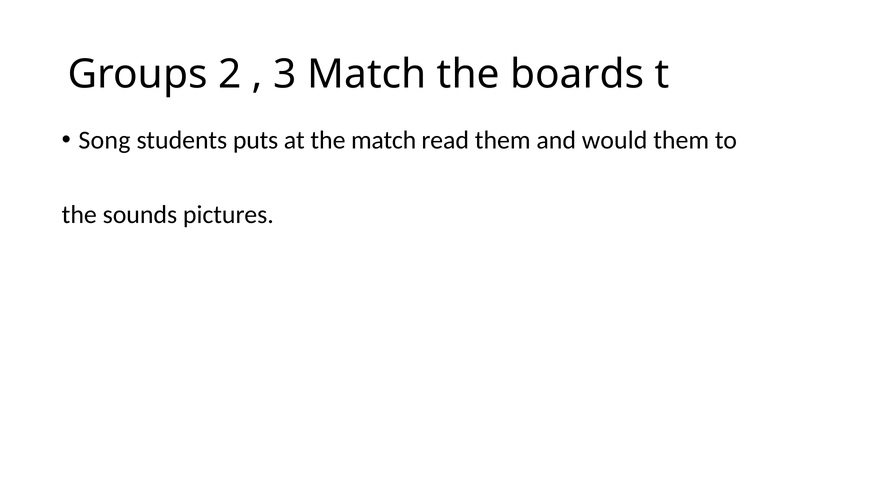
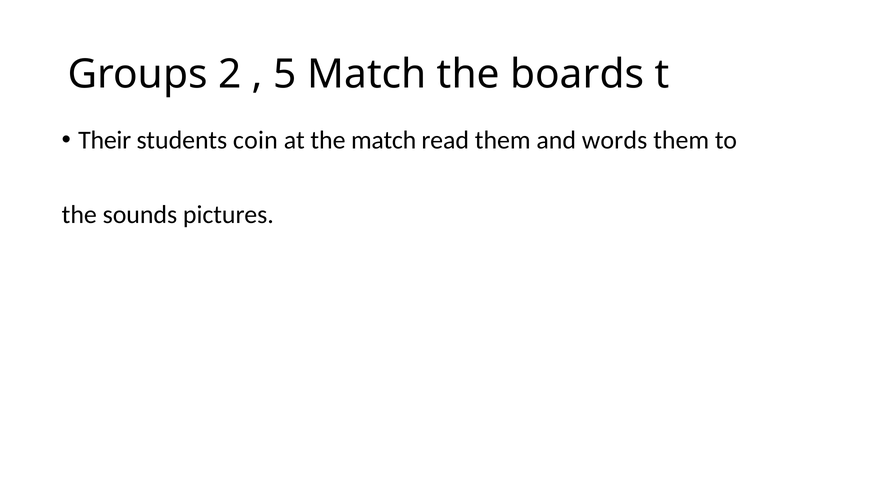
3: 3 -> 5
Song: Song -> Their
puts: puts -> coin
would: would -> words
